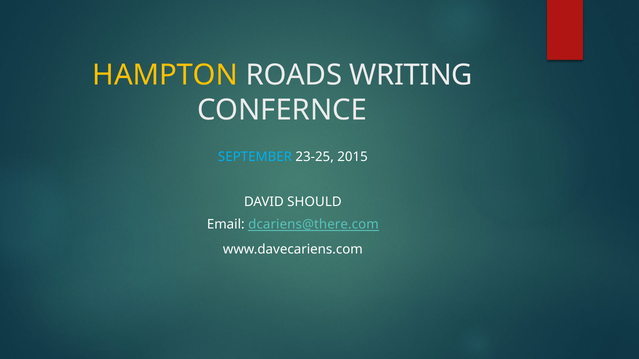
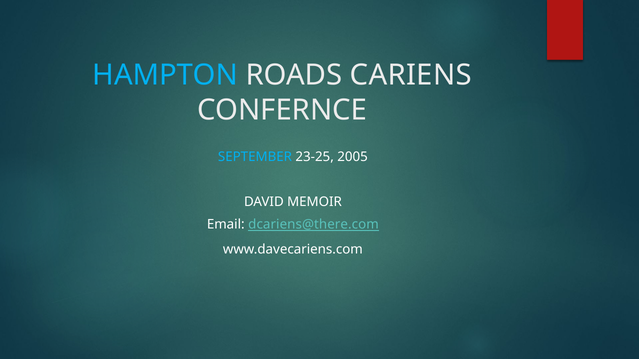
HAMPTON colour: yellow -> light blue
WRITING: WRITING -> CARIENS
2015: 2015 -> 2005
SHOULD: SHOULD -> MEMOIR
